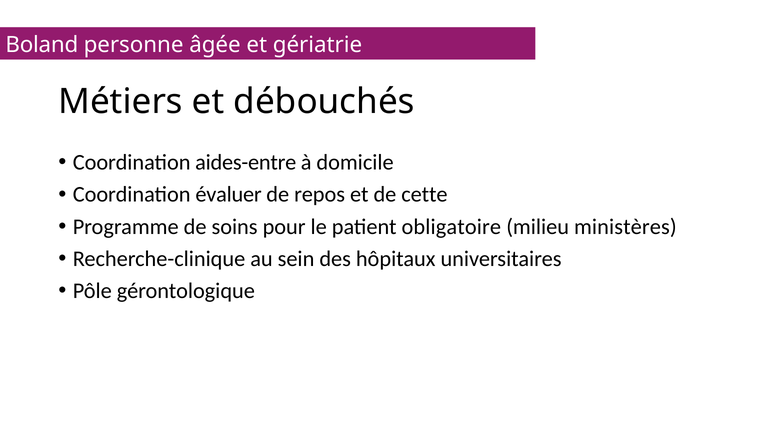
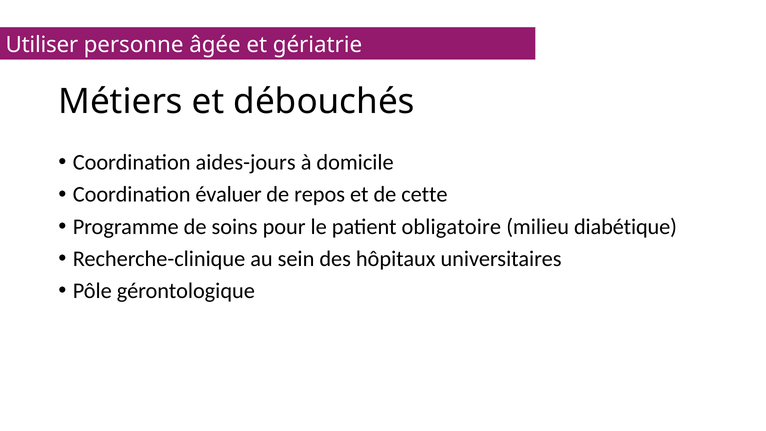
Boland: Boland -> Utiliser
aides-entre: aides-entre -> aides-jours
ministères: ministères -> diabétique
